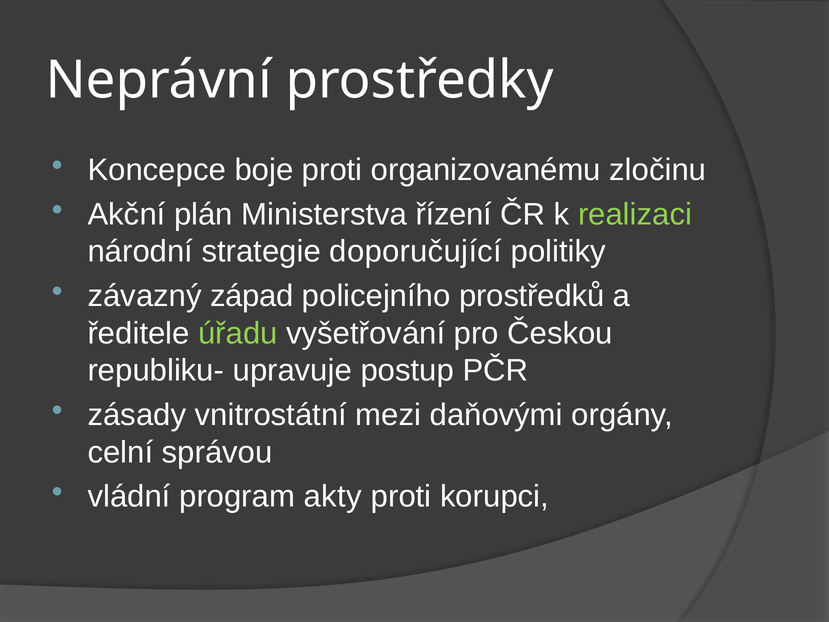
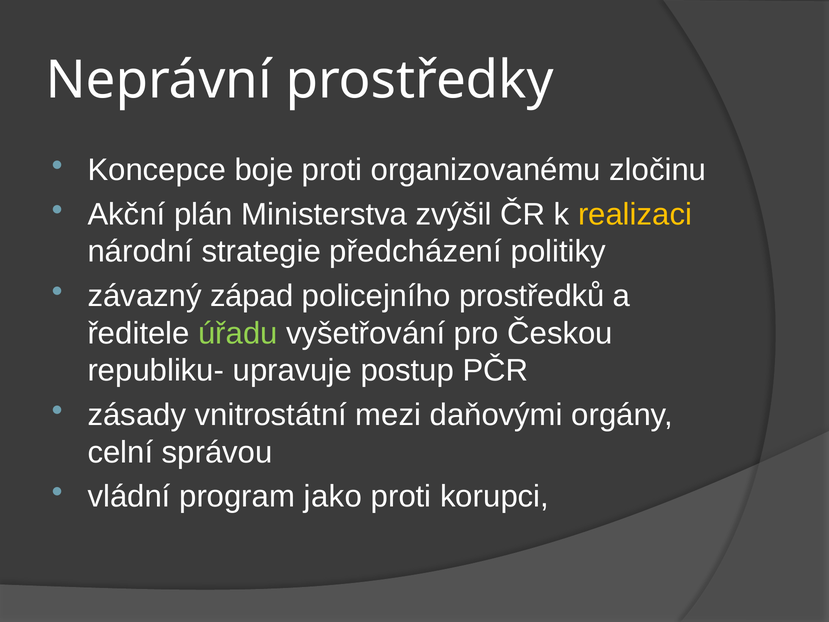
řízení: řízení -> zvýšil
realizaci colour: light green -> yellow
doporučující: doporučující -> předcházení
akty: akty -> jako
